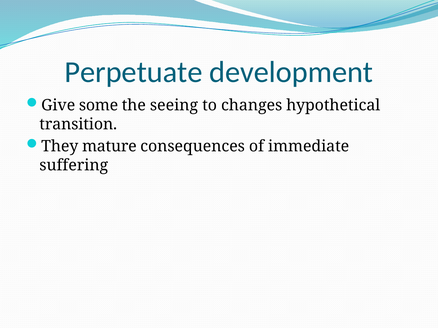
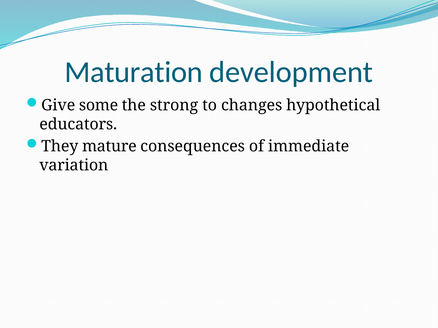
Perpetuate: Perpetuate -> Maturation
seeing: seeing -> strong
transition: transition -> educators
suffering: suffering -> variation
